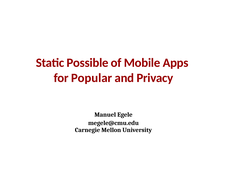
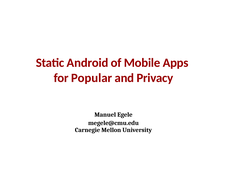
Possible: Possible -> Android
